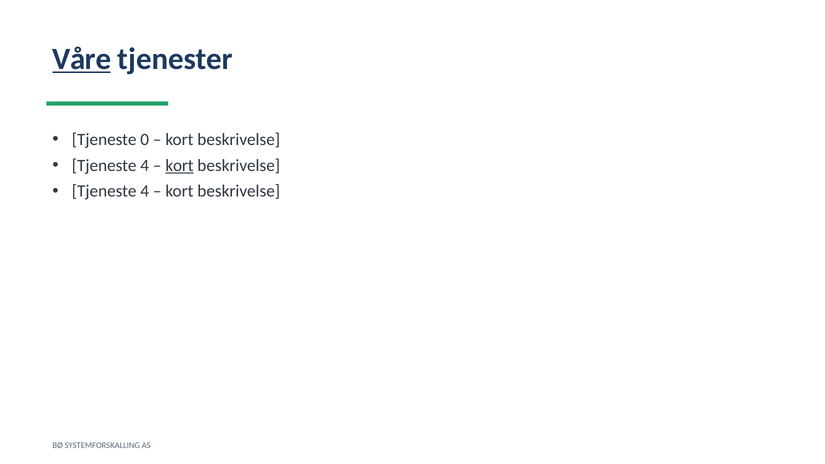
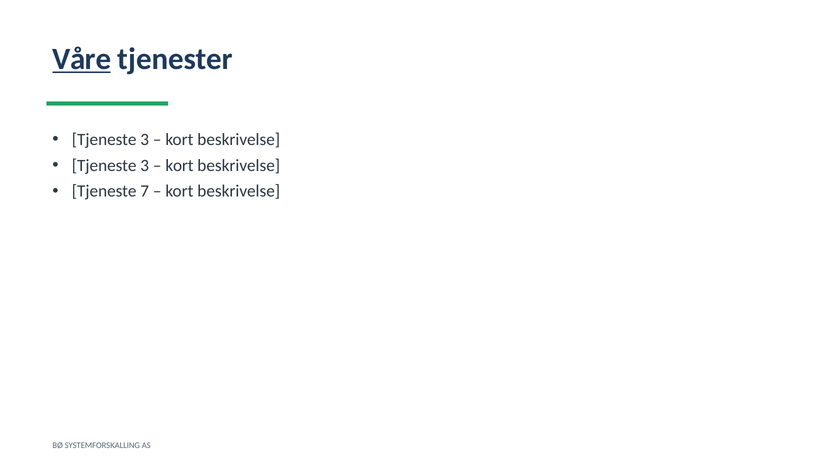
0 at (145, 140): 0 -> 3
4 at (145, 166): 4 -> 3
kort at (179, 166) underline: present -> none
4 at (145, 191): 4 -> 7
